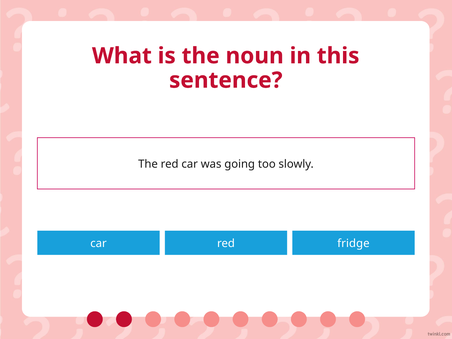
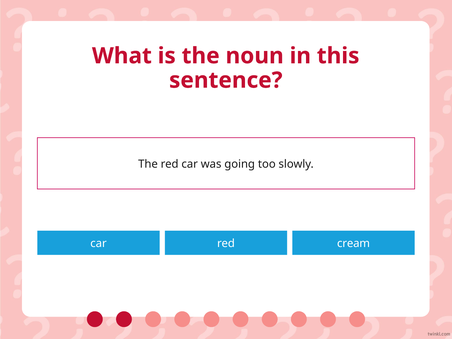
fridge: fridge -> cream
